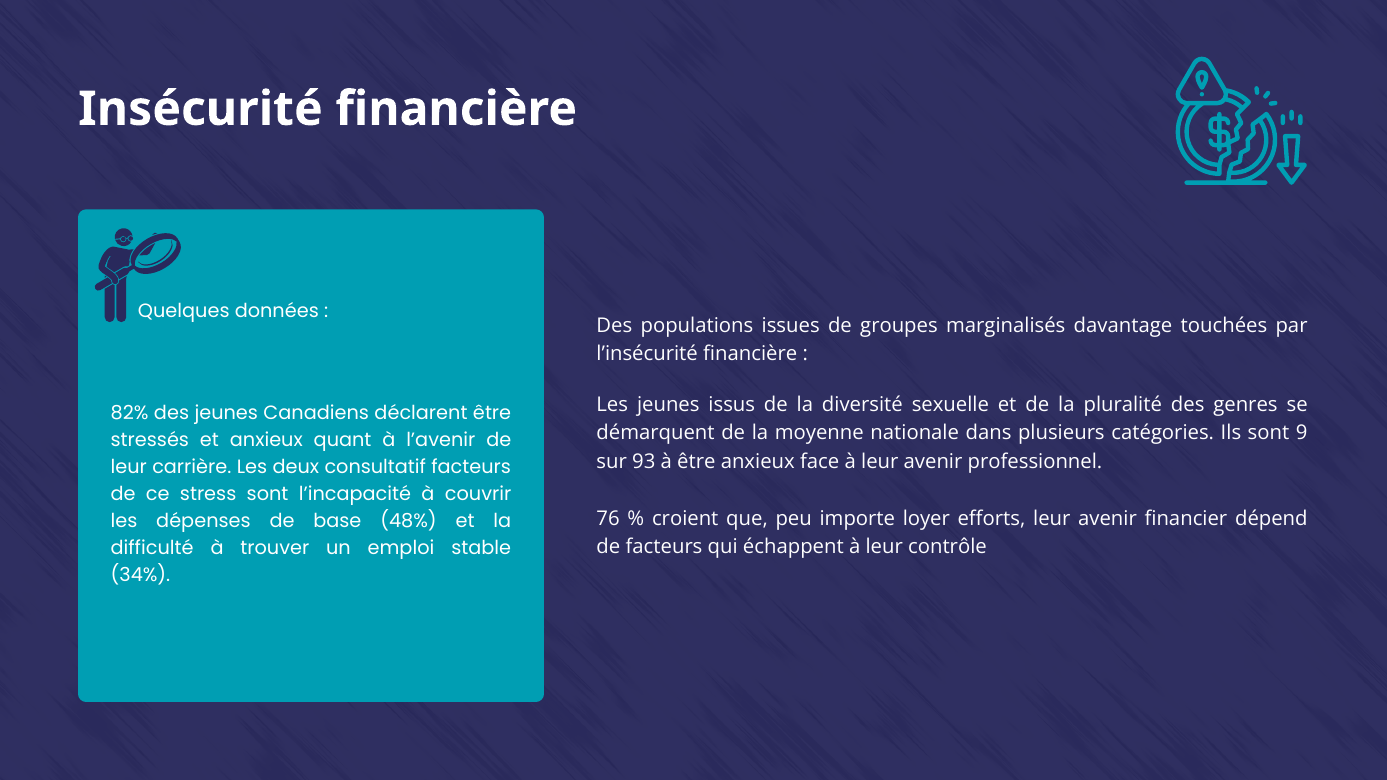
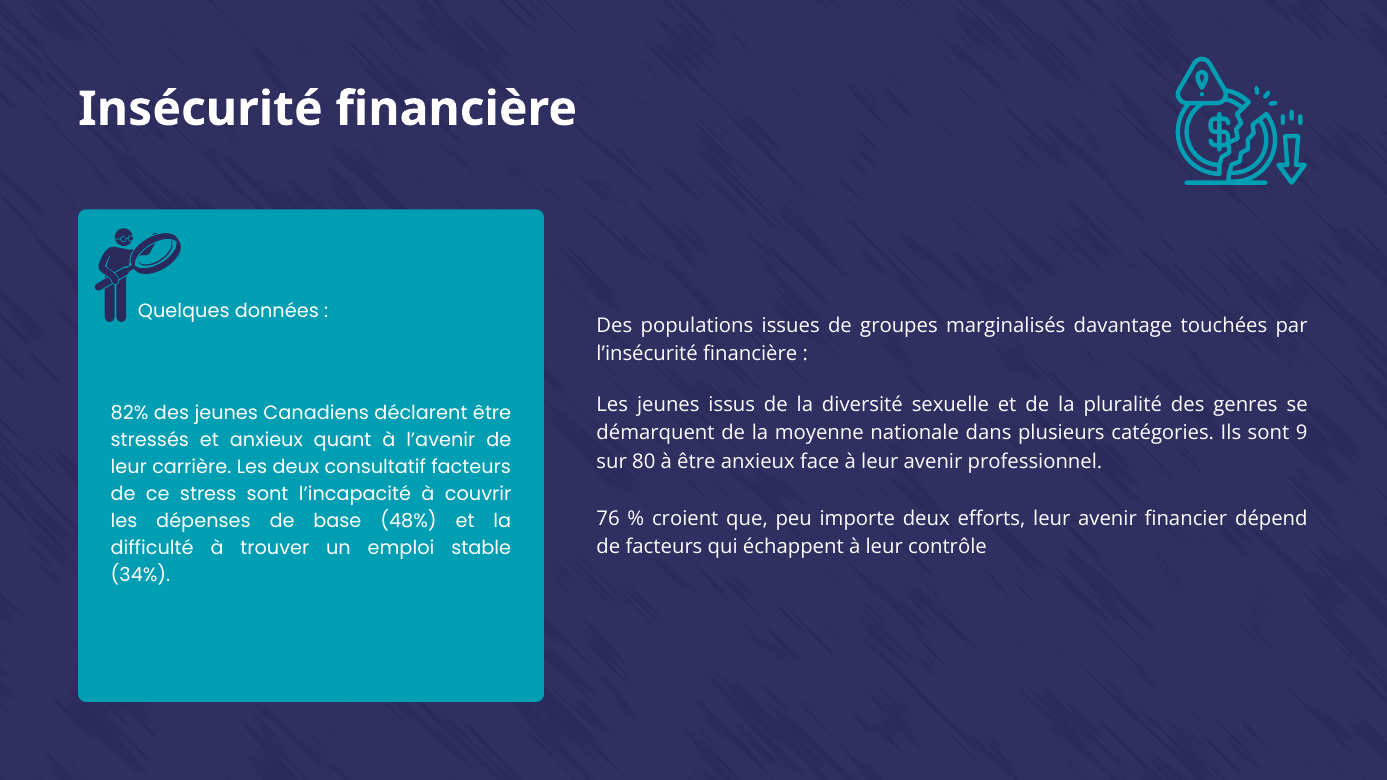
93: 93 -> 80
importe loyer: loyer -> deux
